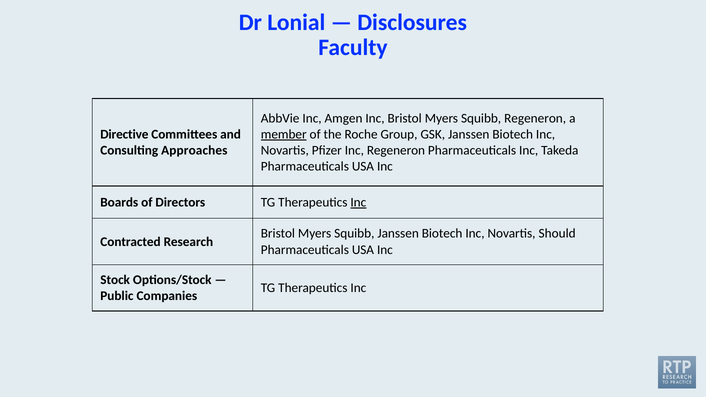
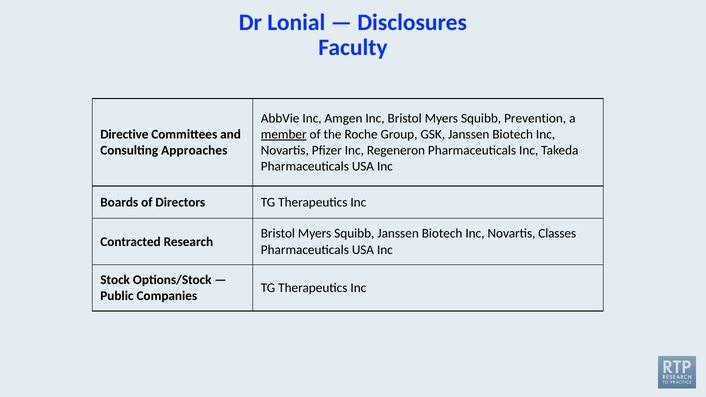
Squibb Regeneron: Regeneron -> Prevention
Inc at (358, 202) underline: present -> none
Should: Should -> Classes
